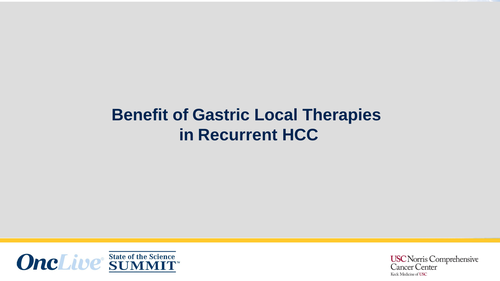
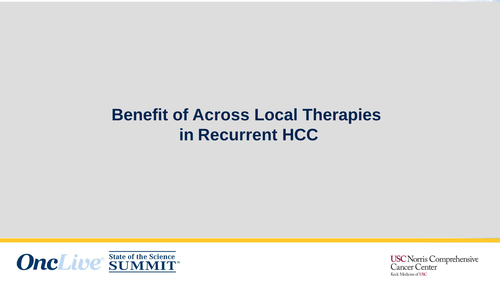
Gastric: Gastric -> Across
